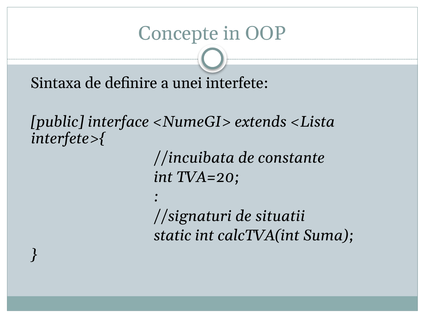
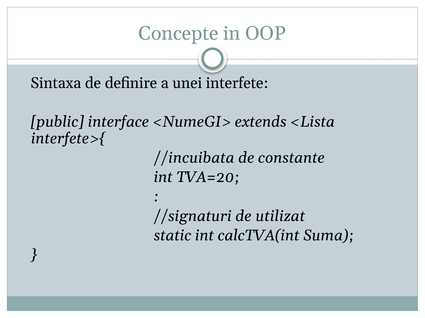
situatii: situatii -> utilizat
